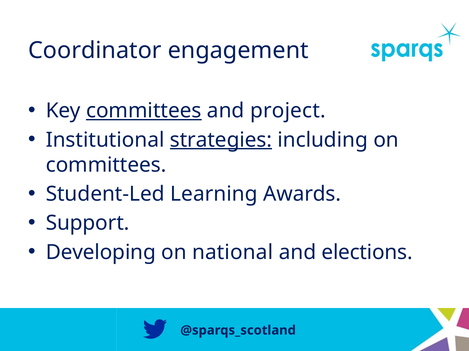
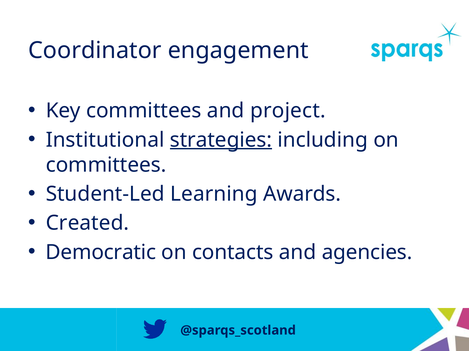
committees at (144, 111) underline: present -> none
Support: Support -> Created
Developing: Developing -> Democratic
national: national -> contacts
elections: elections -> agencies
